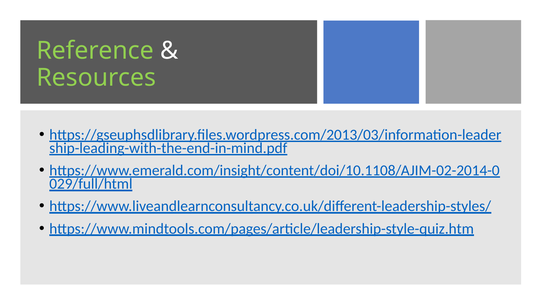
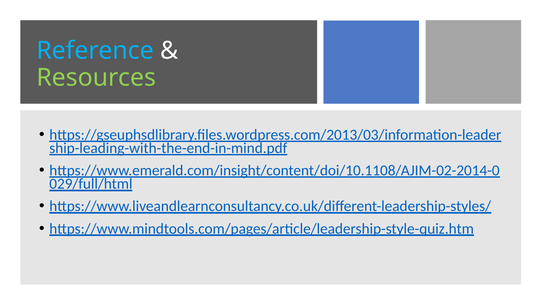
Reference colour: light green -> light blue
